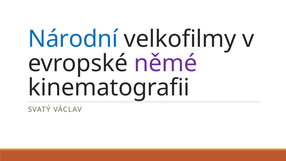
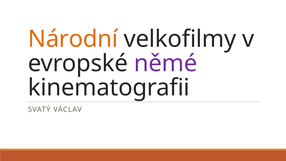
Národní colour: blue -> orange
